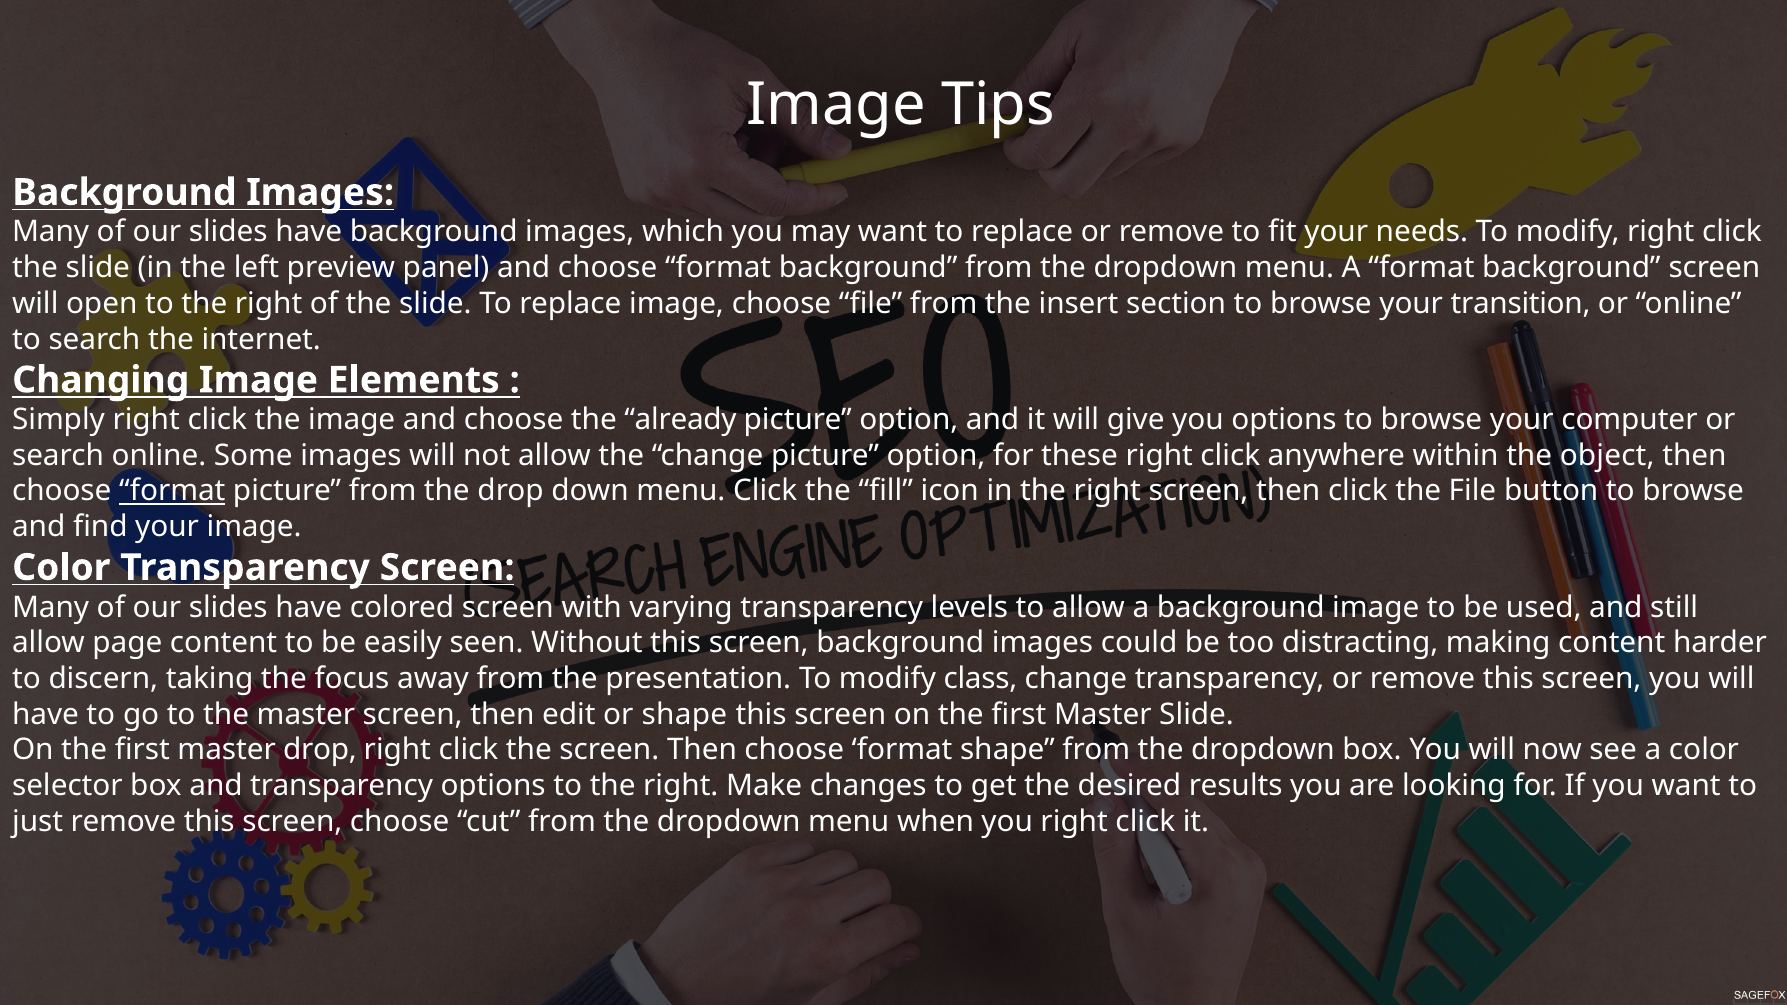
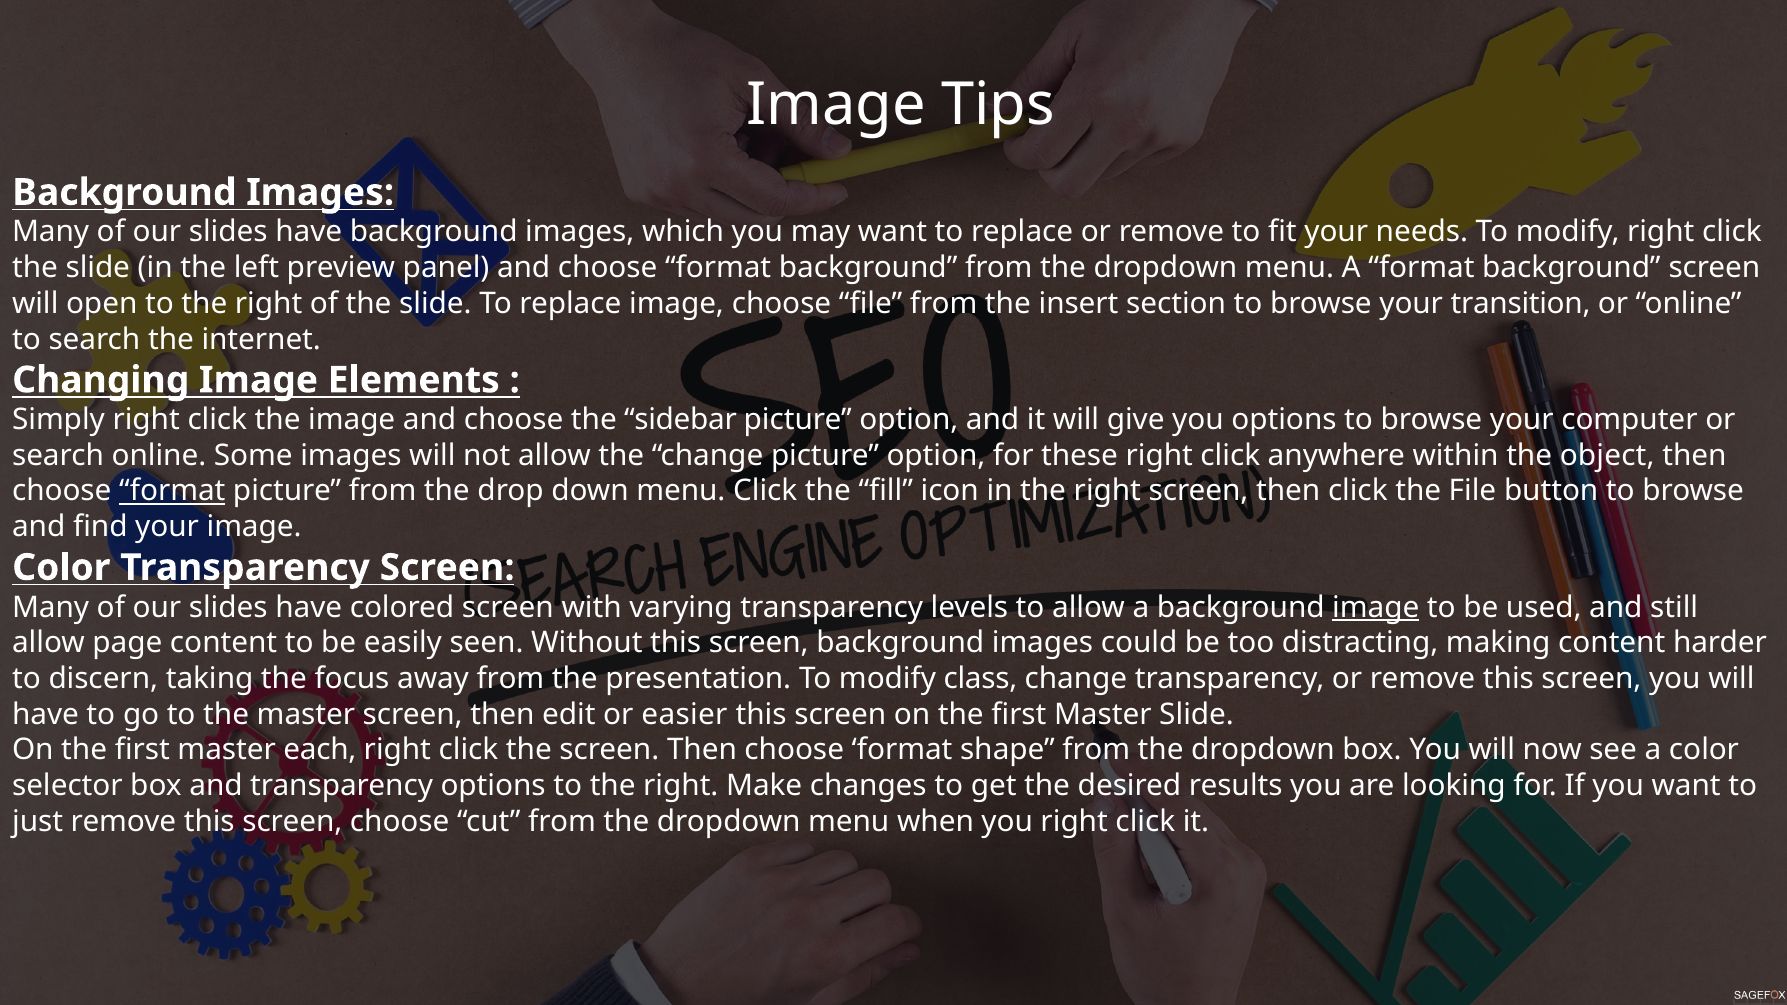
already: already -> sidebar
image at (1376, 607) underline: none -> present
or shape: shape -> easier
master drop: drop -> each
